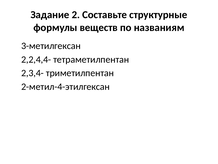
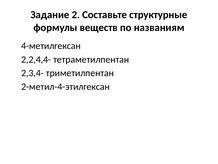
3-метилгексан: 3-метилгексан -> 4-метилгексан
